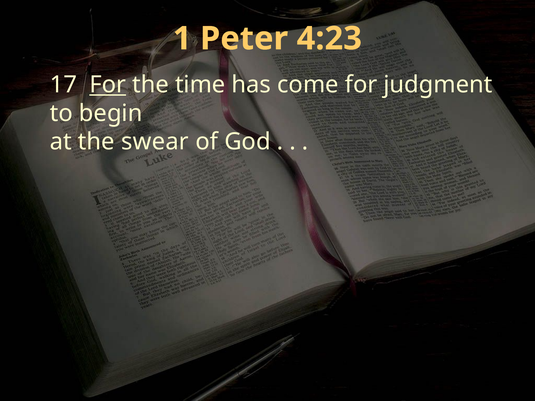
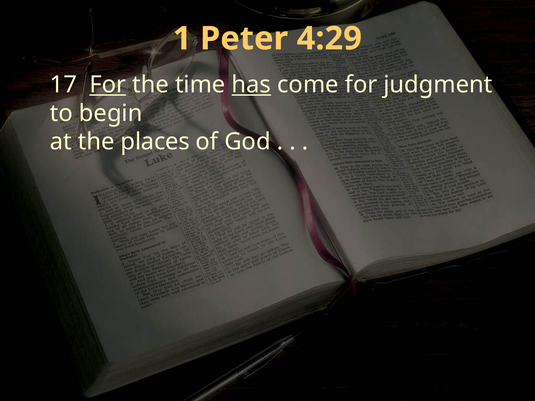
4:23: 4:23 -> 4:29
has underline: none -> present
swear: swear -> places
